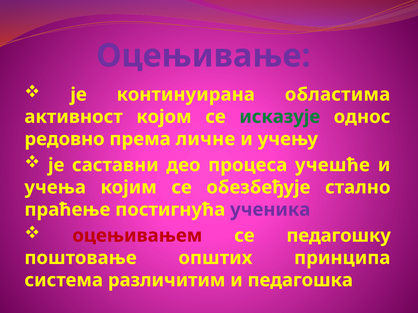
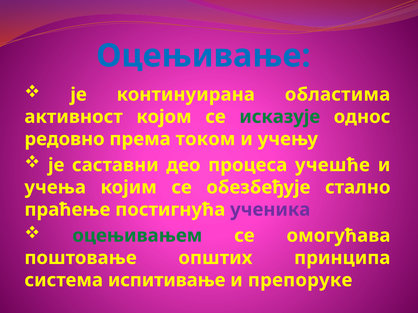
Оцењивање colour: purple -> blue
личне: личне -> током
оцењивањем colour: red -> green
педагошку: педагошку -> омогућава
различитим: различитим -> испитивање
педагошка: педагошка -> препоруке
